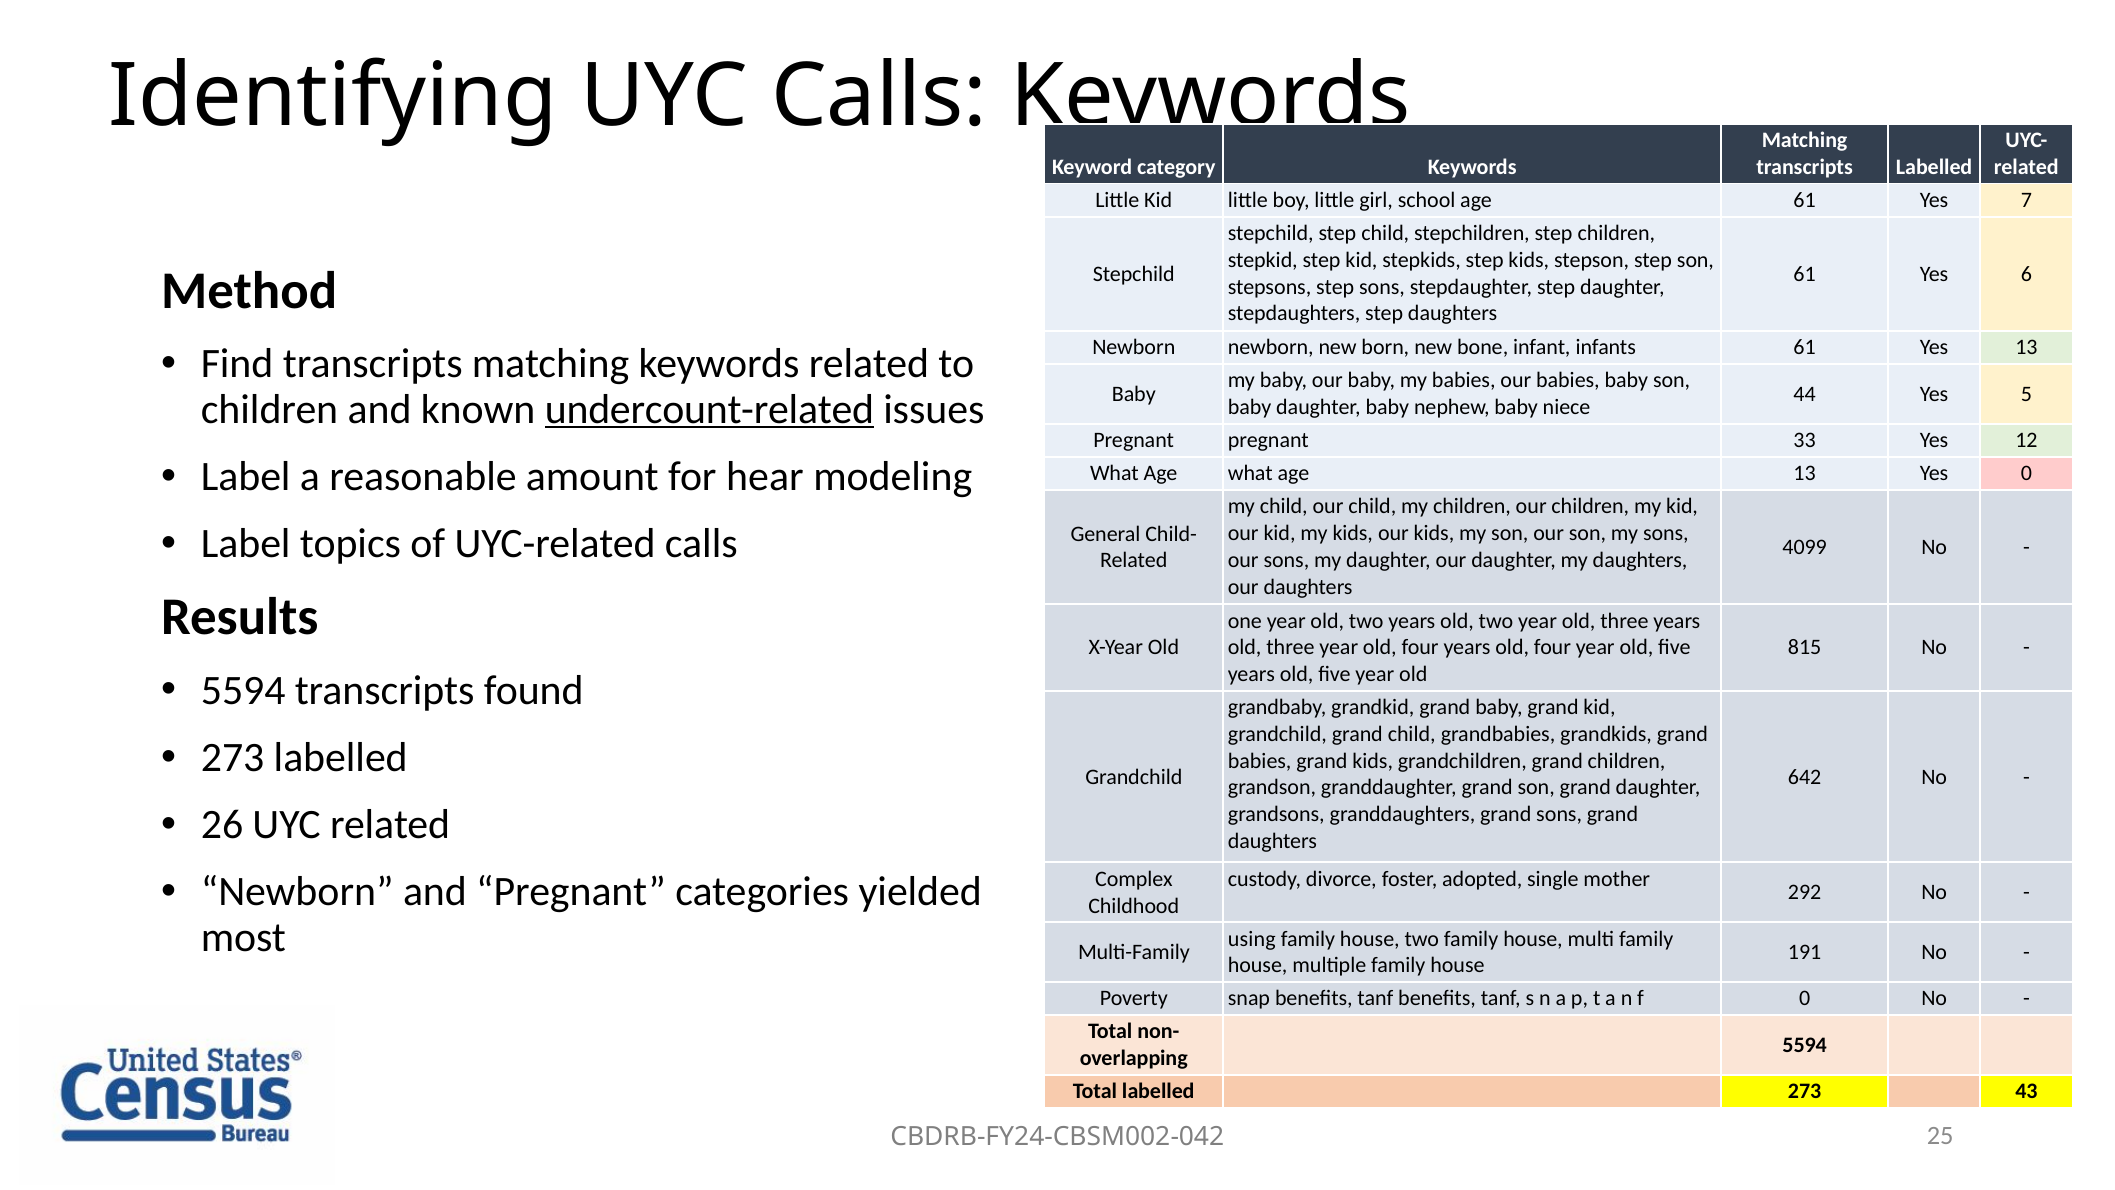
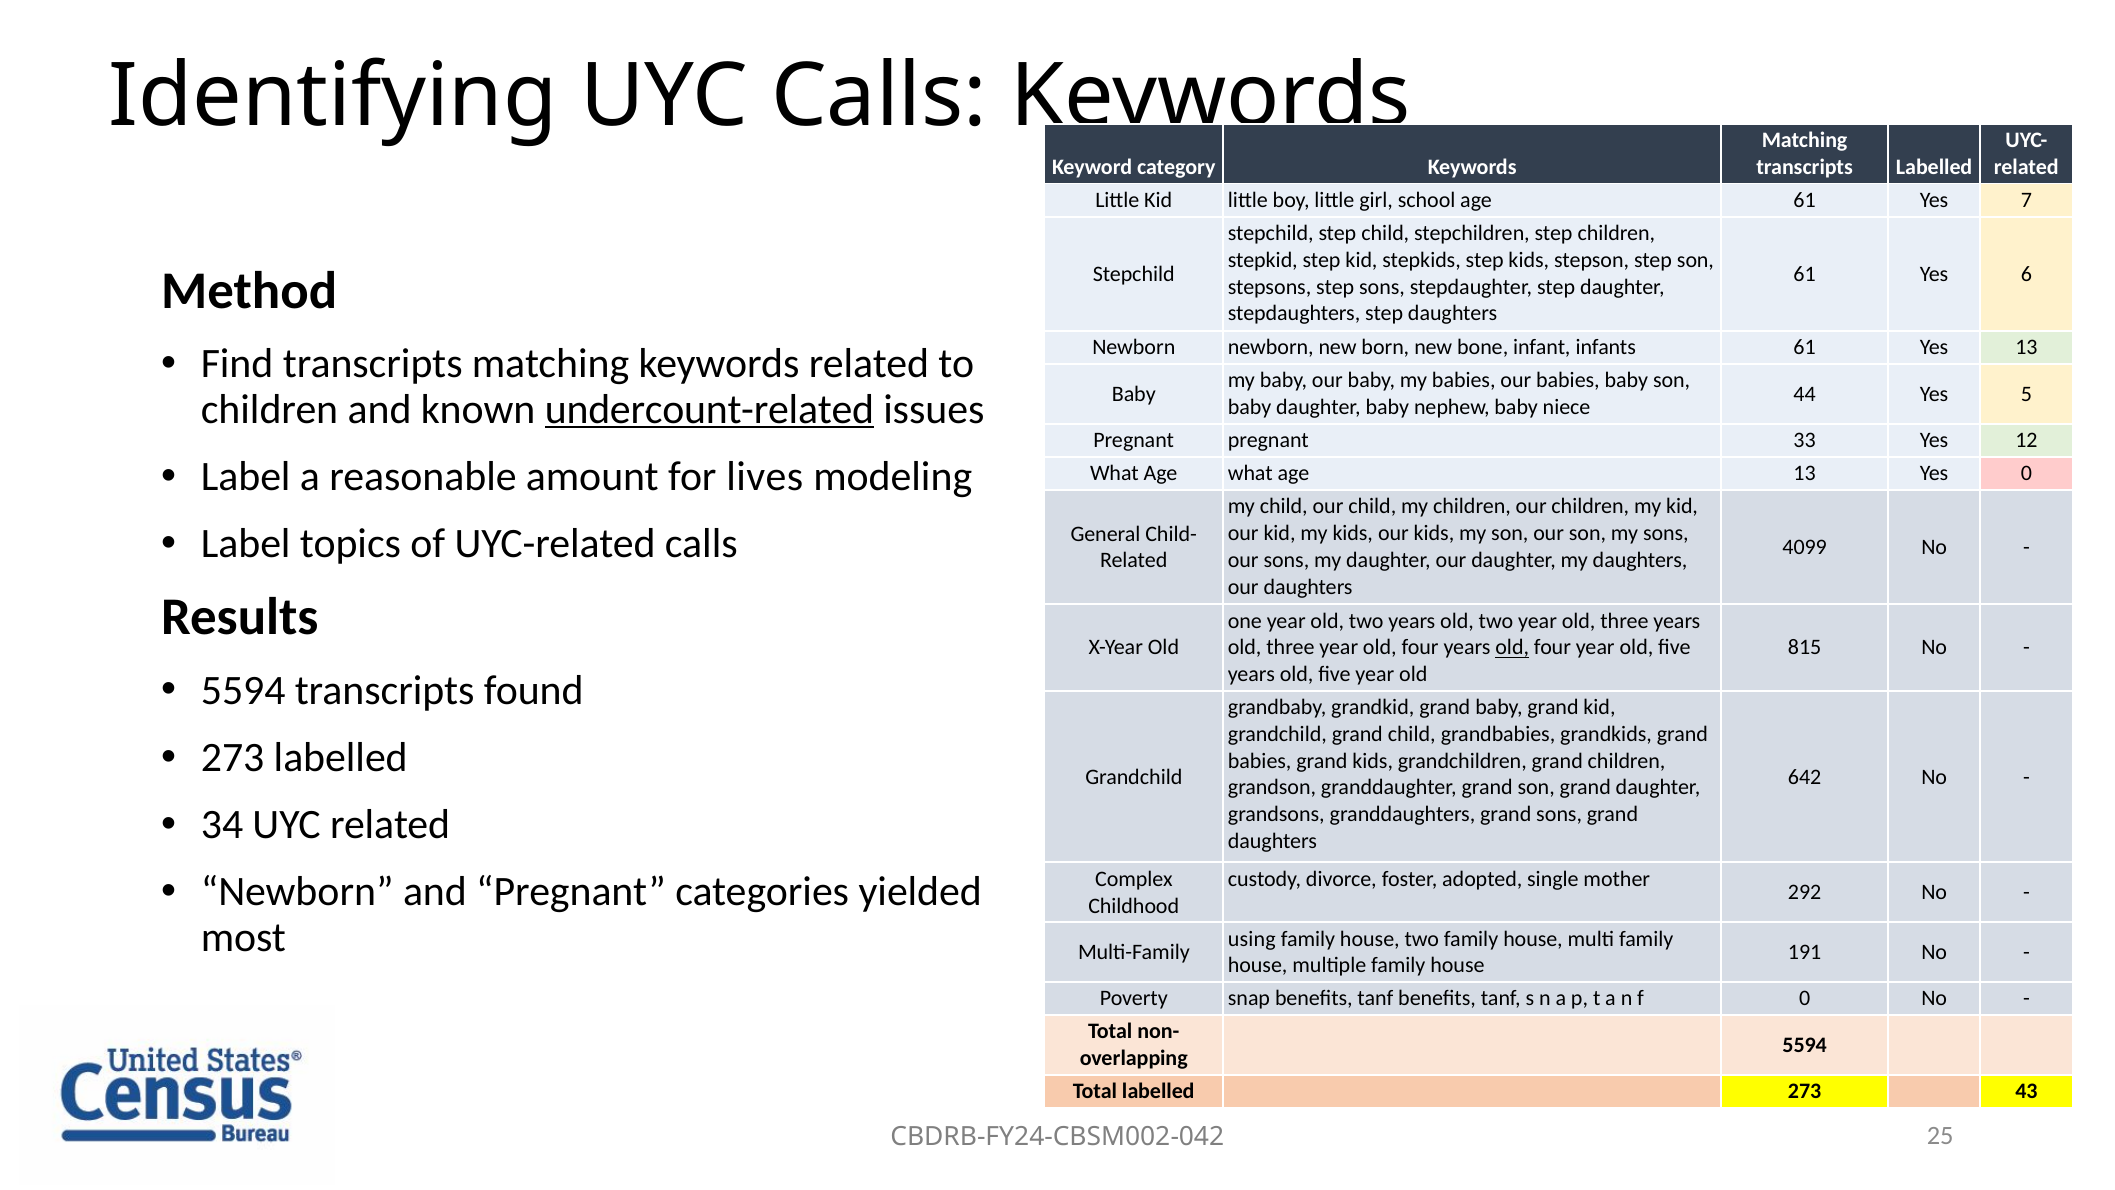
hear: hear -> lives
old at (1512, 648) underline: none -> present
26: 26 -> 34
